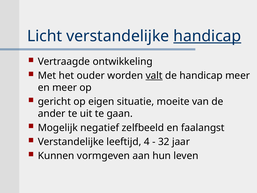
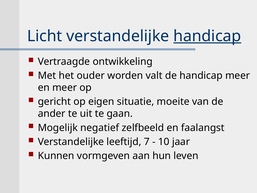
valt underline: present -> none
4: 4 -> 7
32: 32 -> 10
